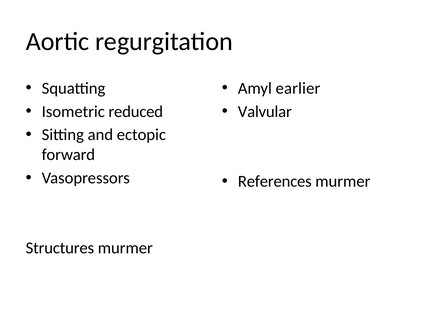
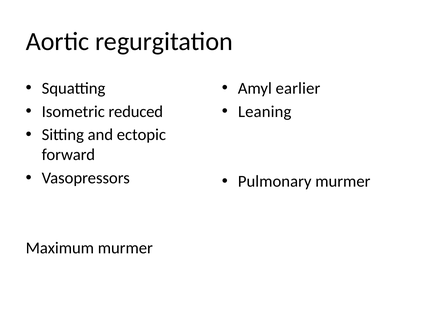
Valvular: Valvular -> Leaning
References: References -> Pulmonary
Structures: Structures -> Maximum
